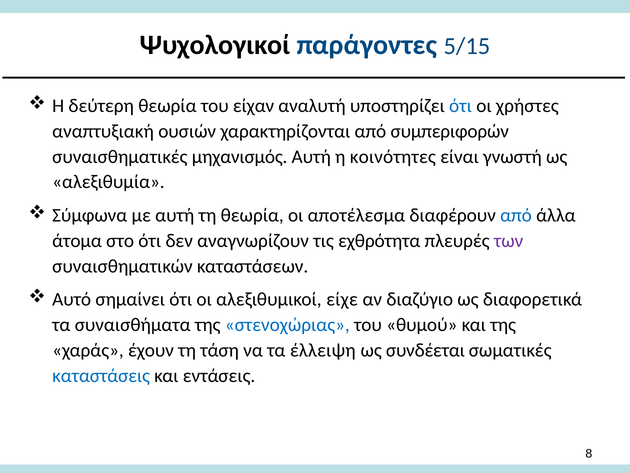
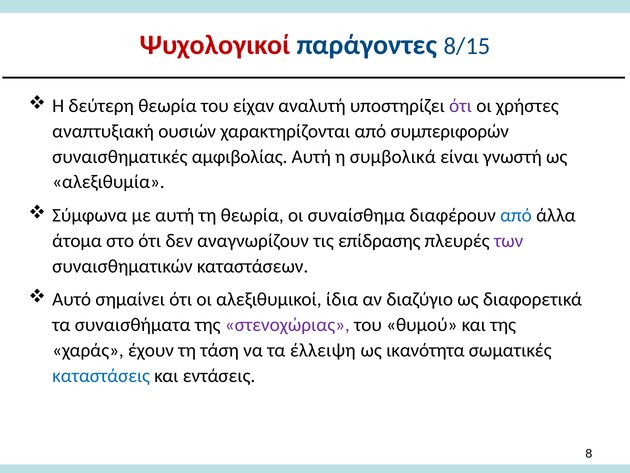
Ψυχολογικοί colour: black -> red
5/15: 5/15 -> 8/15
ότι at (461, 106) colour: blue -> purple
μηχανισμός: μηχανισμός -> αμφιβολίας
κοινότητες: κοινότητες -> συμβολικά
αποτέλεσμα: αποτέλεσμα -> συναίσθημα
εχθρότητα: εχθρότητα -> επίδρασης
είχε: είχε -> ίδια
στενοχώριας colour: blue -> purple
συνδέεται: συνδέεται -> ικανότητα
